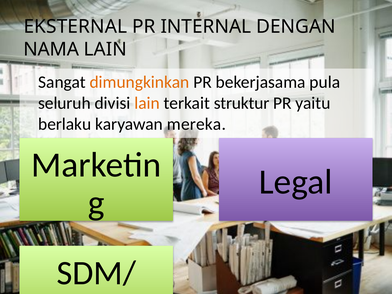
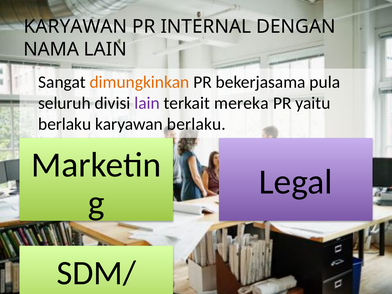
EKSTERNAL at (75, 26): EKSTERNAL -> KARYAWAN
lain at (147, 103) colour: orange -> purple
struktur: struktur -> mereka
karyawan mereka: mereka -> berlaku
